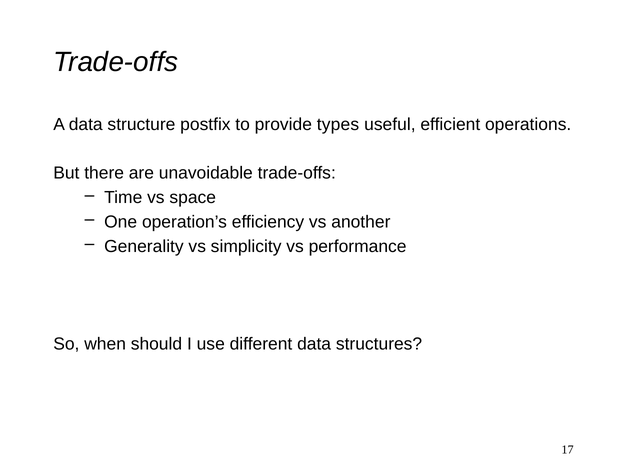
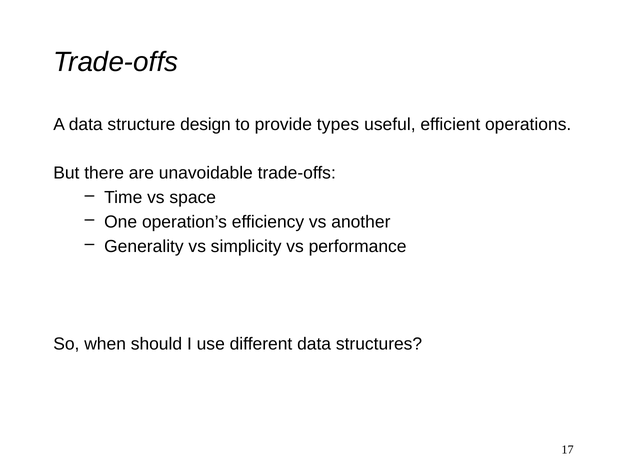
postfix: postfix -> design
